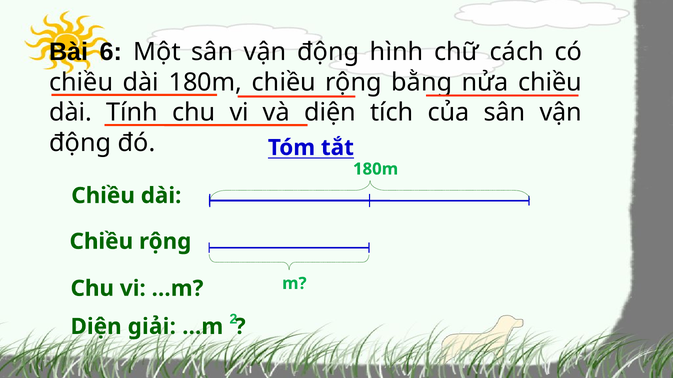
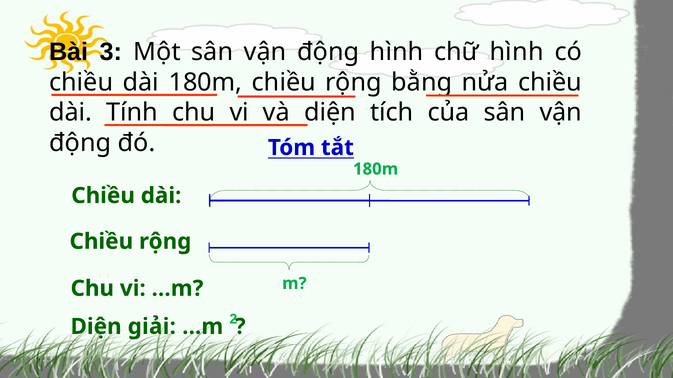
6: 6 -> 3
chữ cách: cách -> hình
